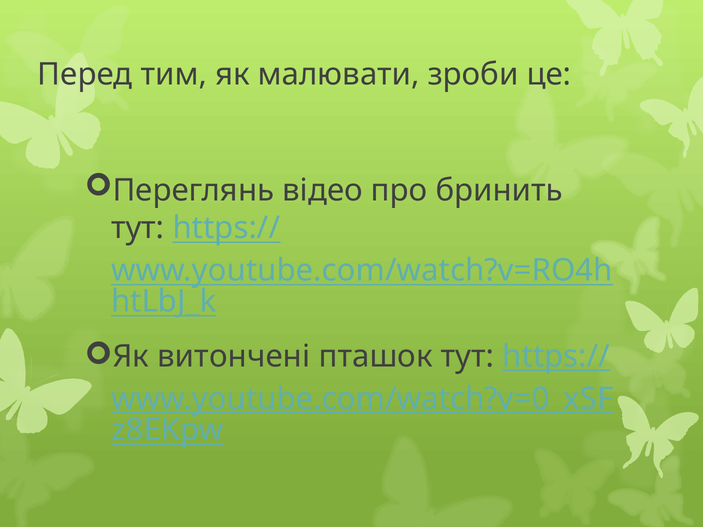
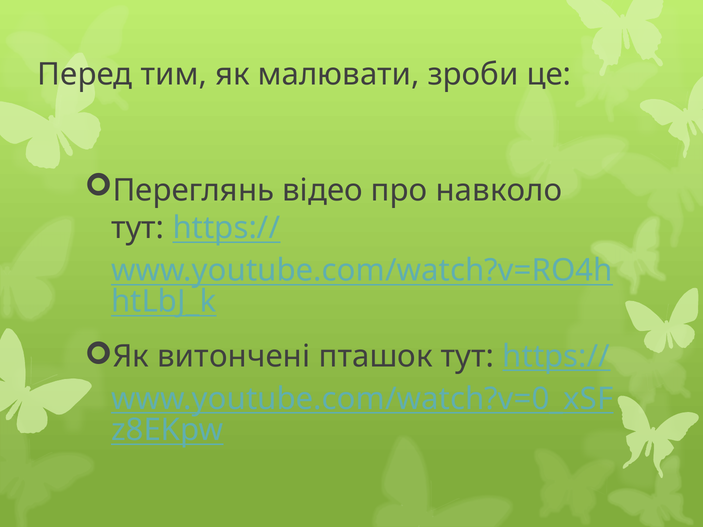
бринить: бринить -> навколо
